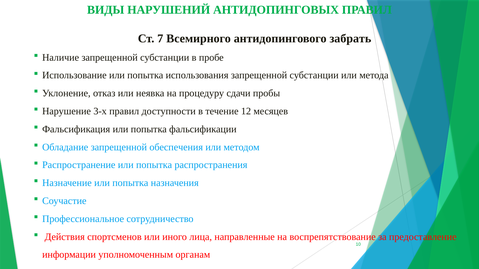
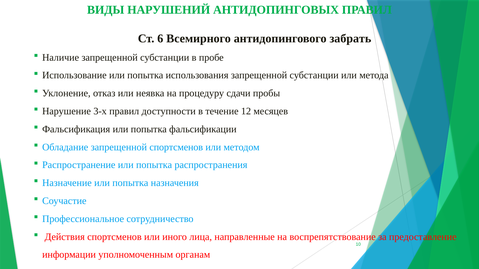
7: 7 -> 6
запрещенной обеспечения: обеспечения -> спортсменов
